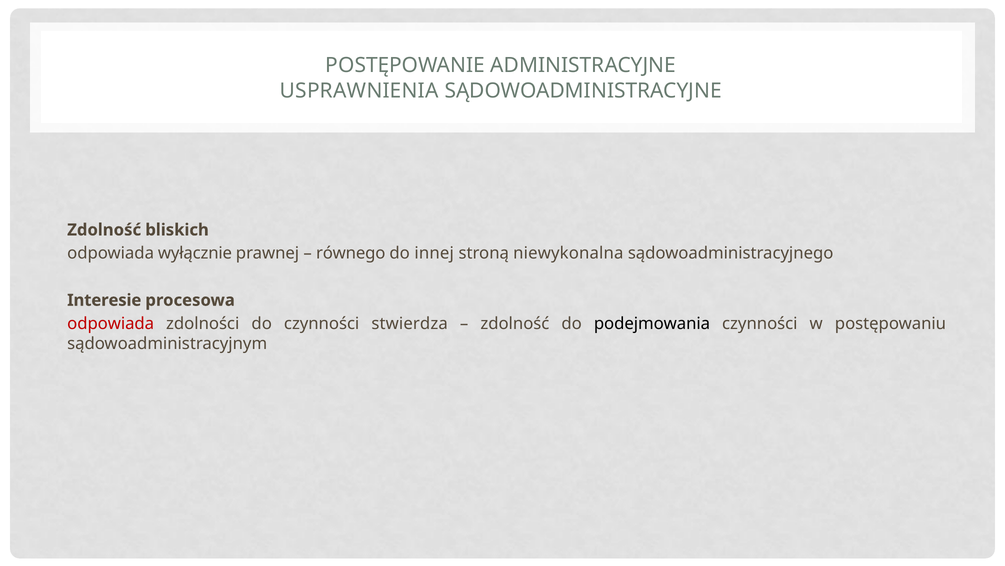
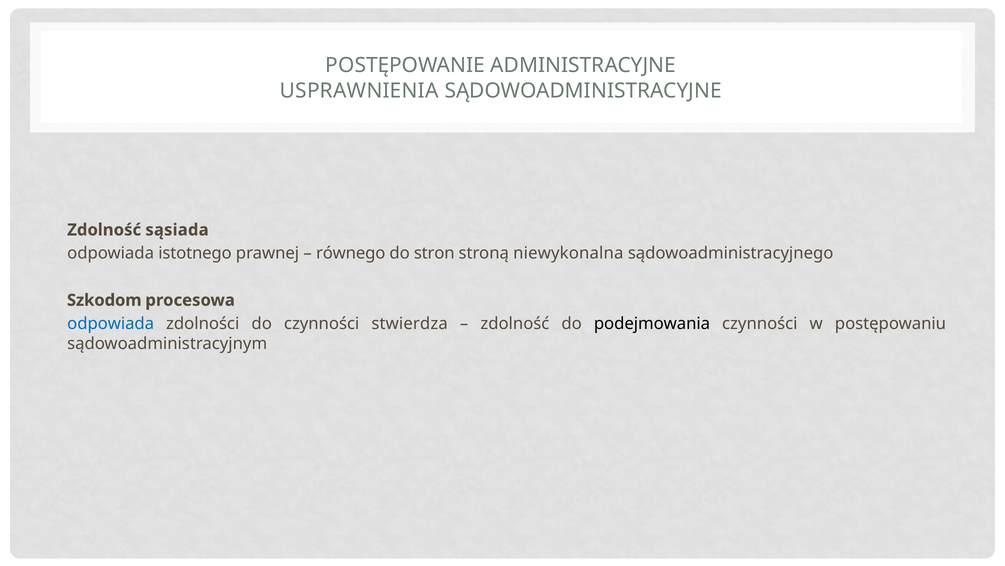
bliskich: bliskich -> sąsiada
wyłącznie: wyłącznie -> istotnego
innej: innej -> stron
Interesie: Interesie -> Szkodom
odpowiada at (111, 323) colour: red -> blue
